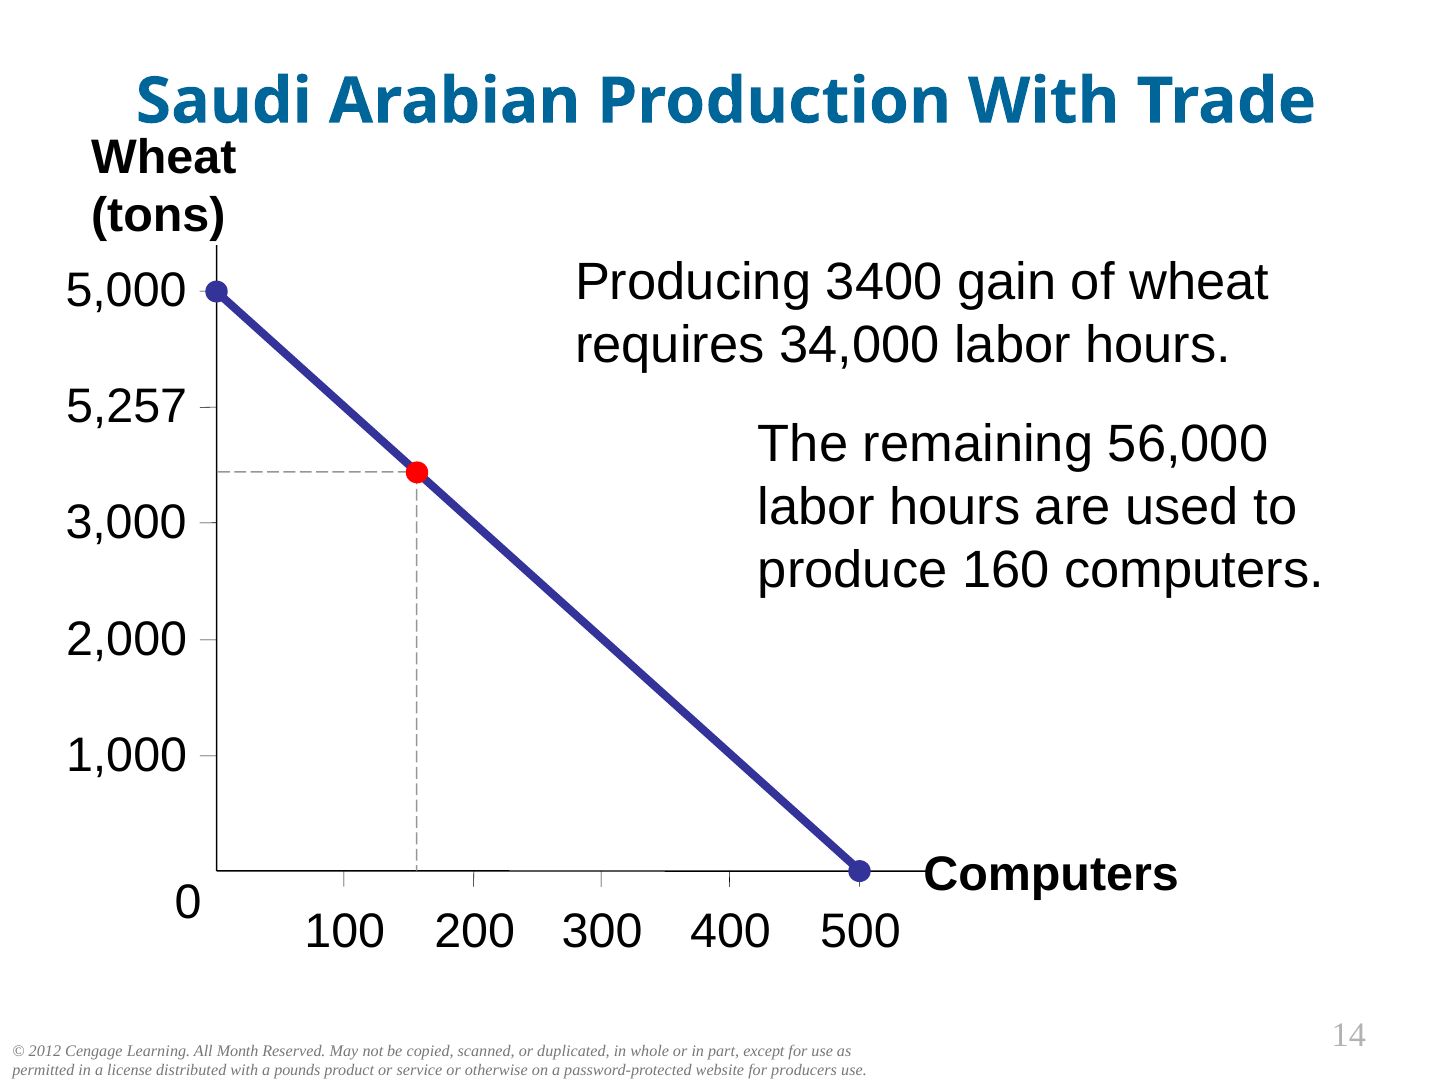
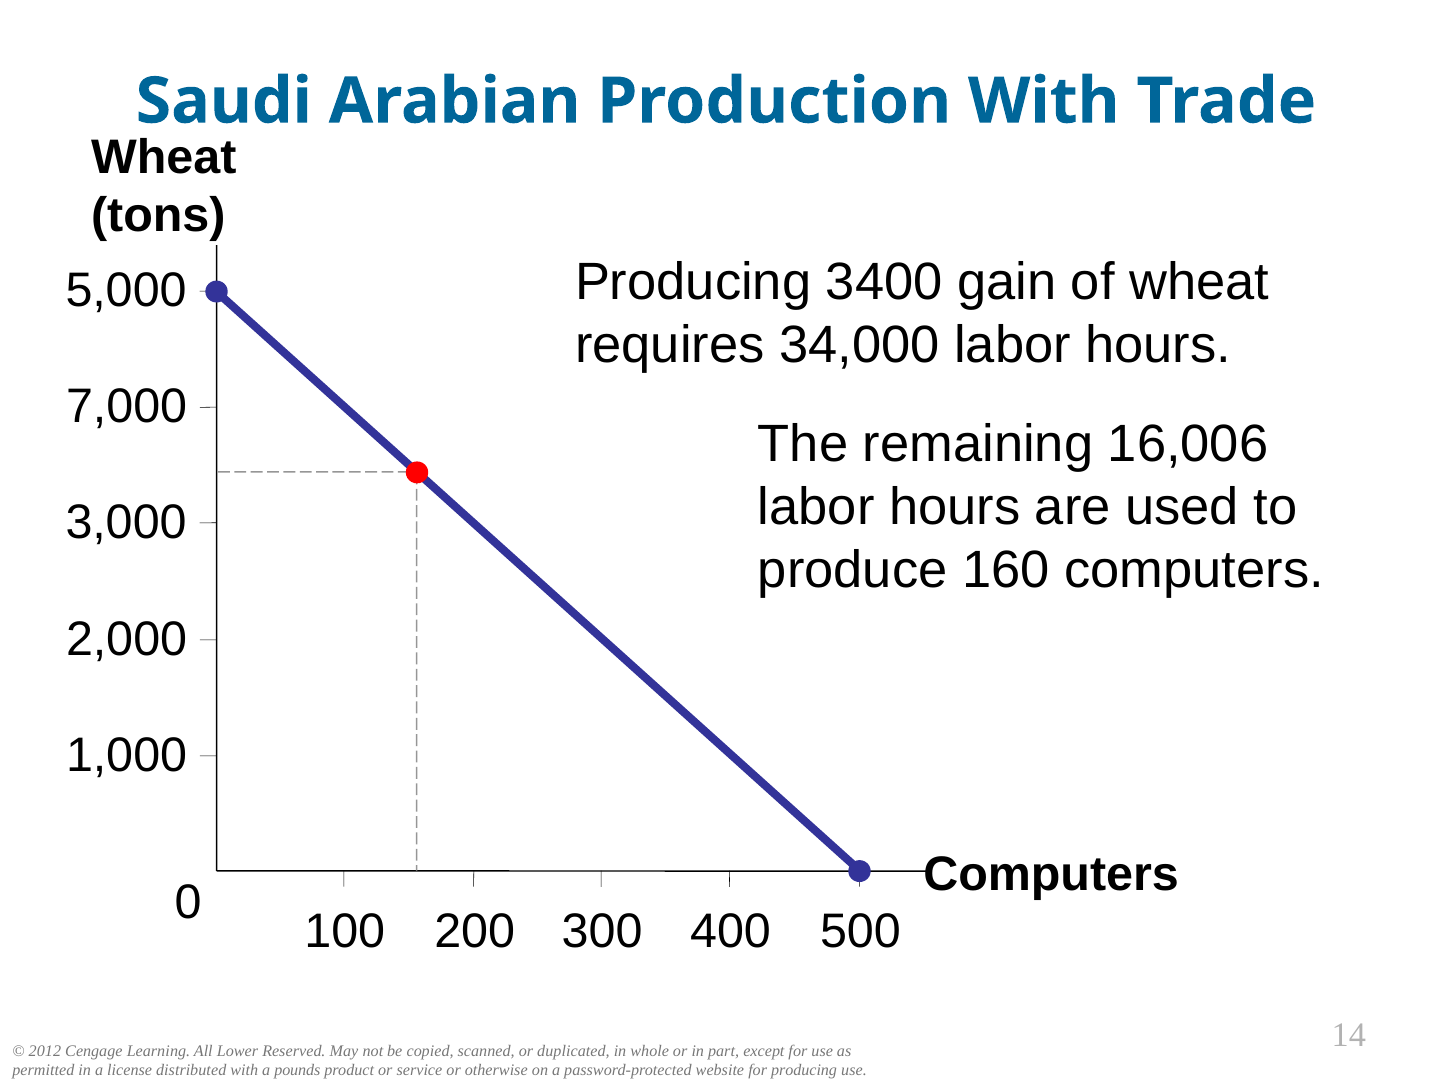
5,257: 5,257 -> 7,000
56,000: 56,000 -> 16,006
Month: Month -> Lower
for producers: producers -> producing
